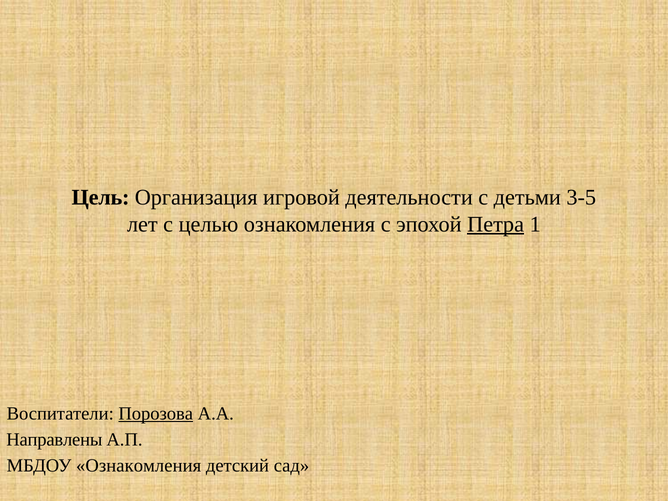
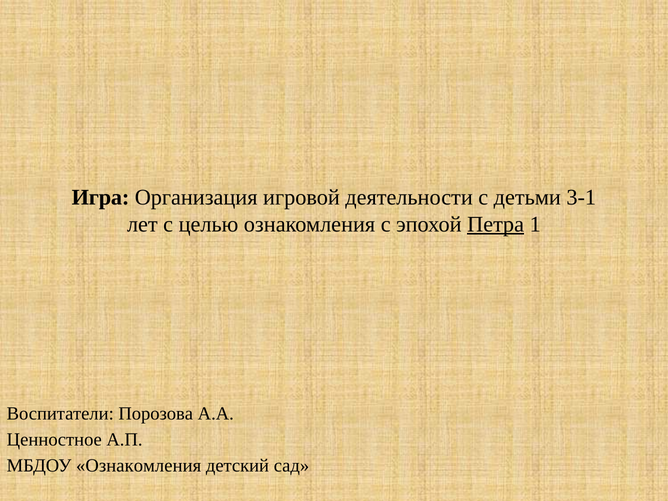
Цель: Цель -> Игра
3-5: 3-5 -> 3-1
Порозова underline: present -> none
Направлены: Направлены -> Ценностное
